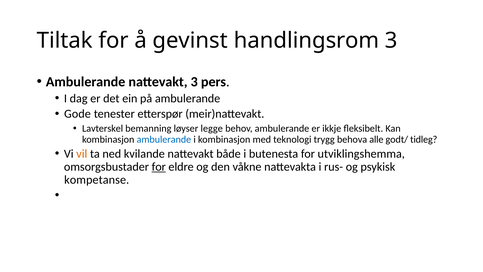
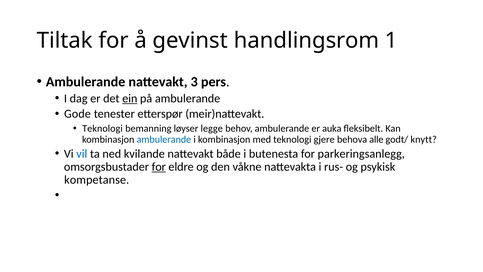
handlingsrom 3: 3 -> 1
ein underline: none -> present
Lavterskel at (103, 128): Lavterskel -> Teknologi
ikkje: ikkje -> auka
trygg: trygg -> gjere
tidleg: tidleg -> knytt
vil colour: orange -> blue
utviklingshemma: utviklingshemma -> parkeringsanlegg
